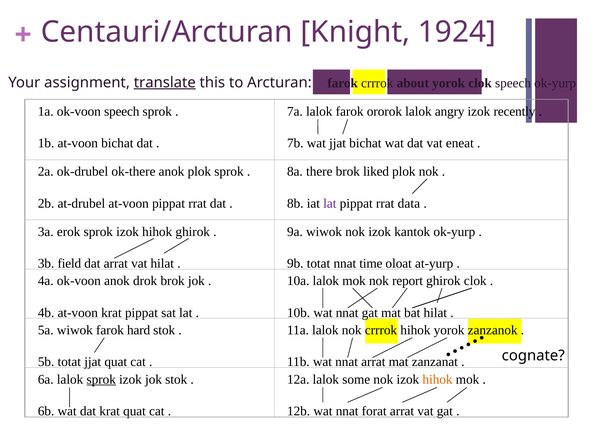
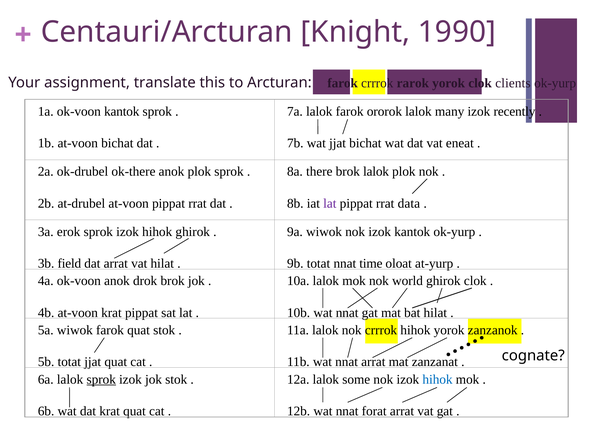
1924: 1924 -> 1990
translate underline: present -> none
about: about -> rarok
clok speech: speech -> clients
ok-voon speech: speech -> kantok
angry: angry -> many
brok liked: liked -> lalok
report: report -> world
farok hard: hard -> quat
hihok at (438, 379) colour: orange -> blue
